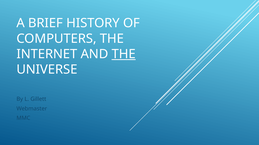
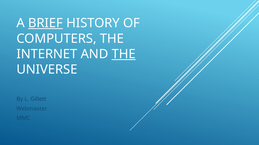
BRIEF underline: none -> present
